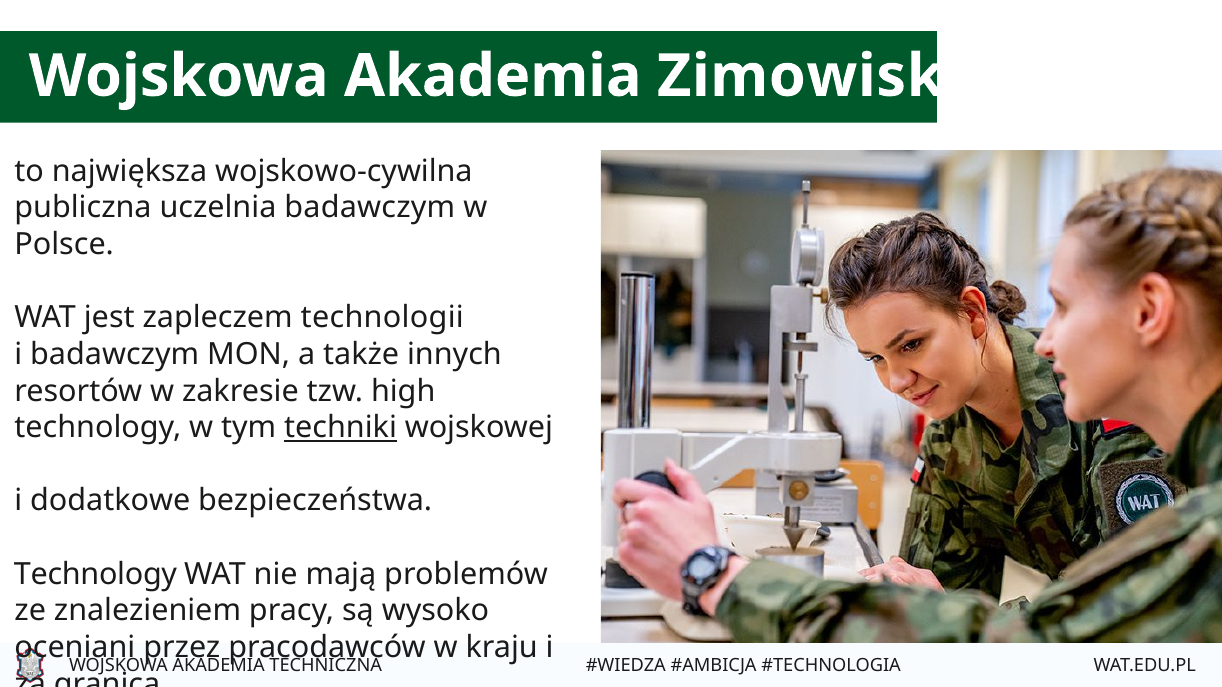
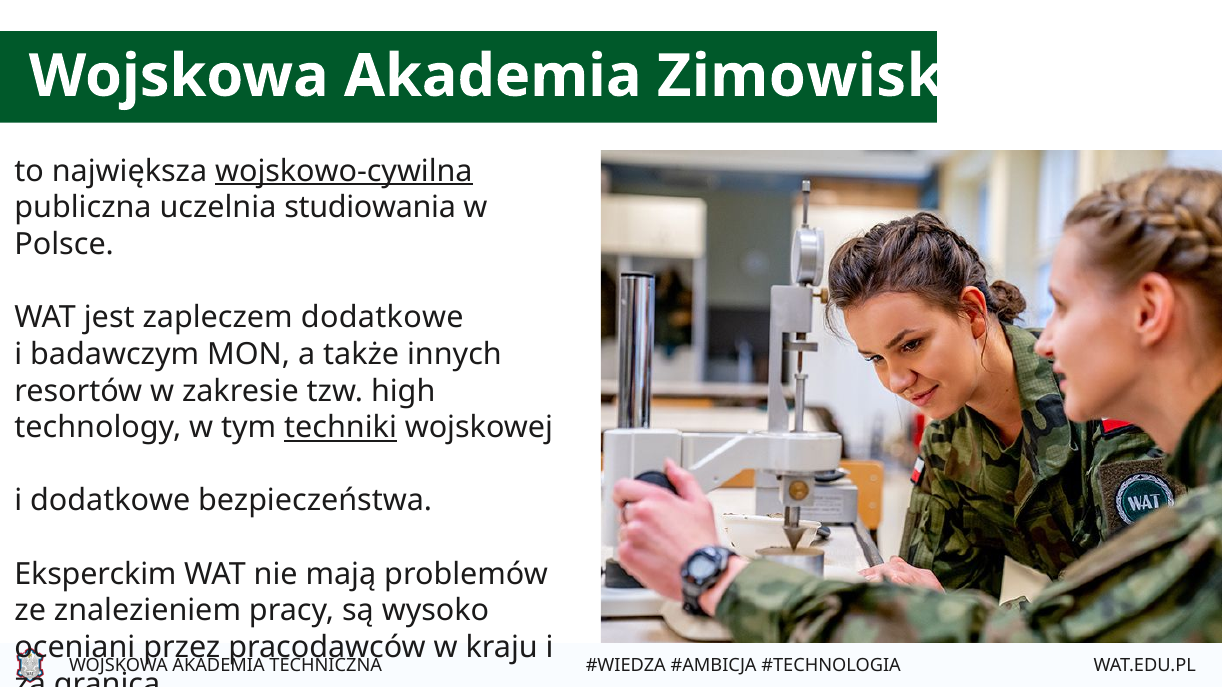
wojskowo-cywilna underline: none -> present
uczelnia badawczym: badawczym -> studiowania
zapleczem technologii: technologii -> dodatkowe
Technology at (96, 574): Technology -> Eksperckim
